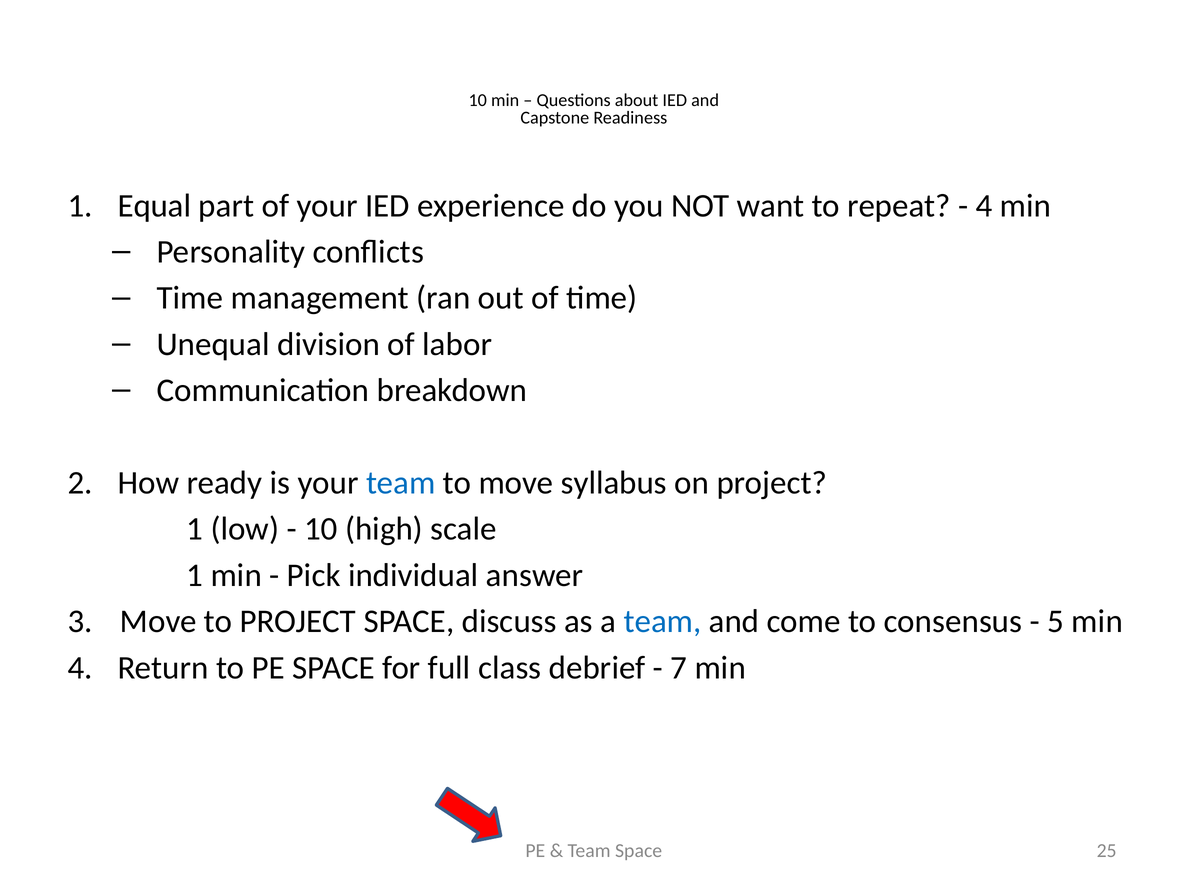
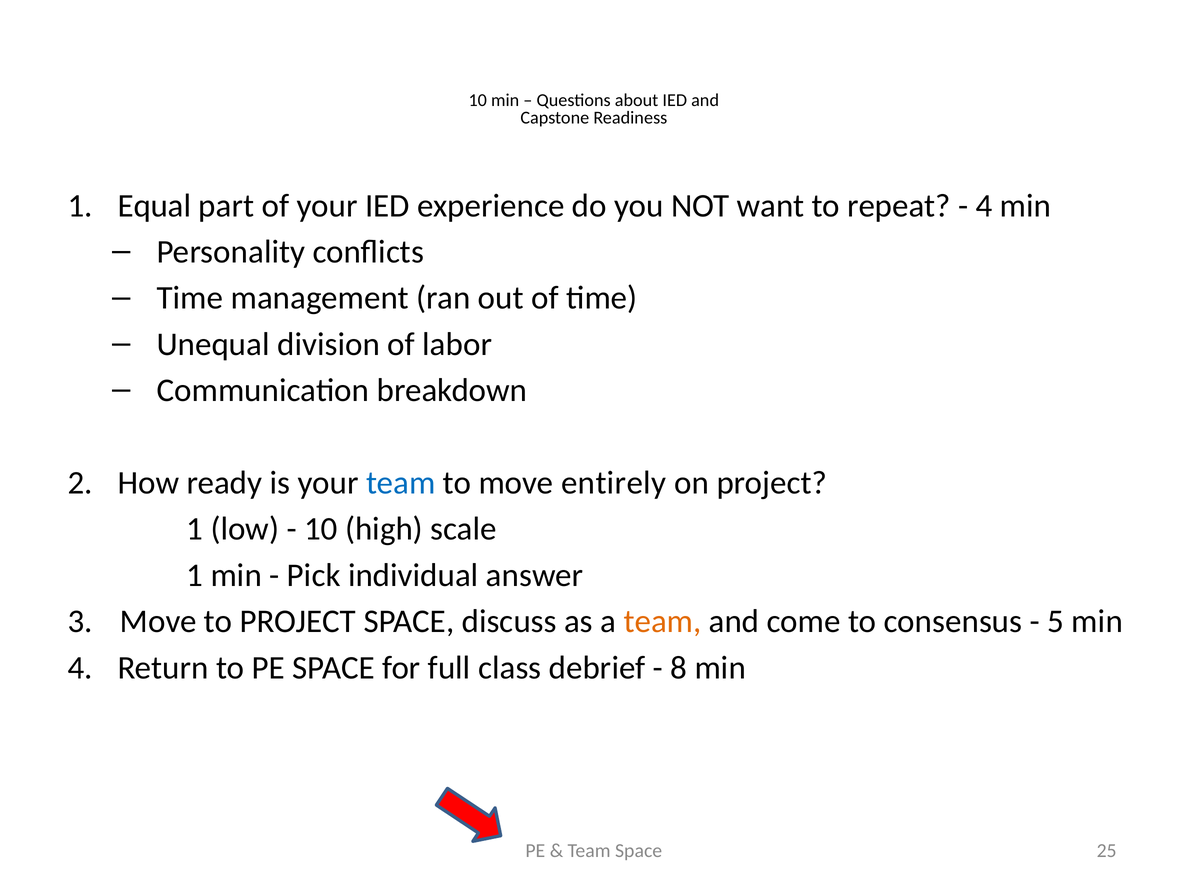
syllabus: syllabus -> entirely
team at (663, 622) colour: blue -> orange
7: 7 -> 8
